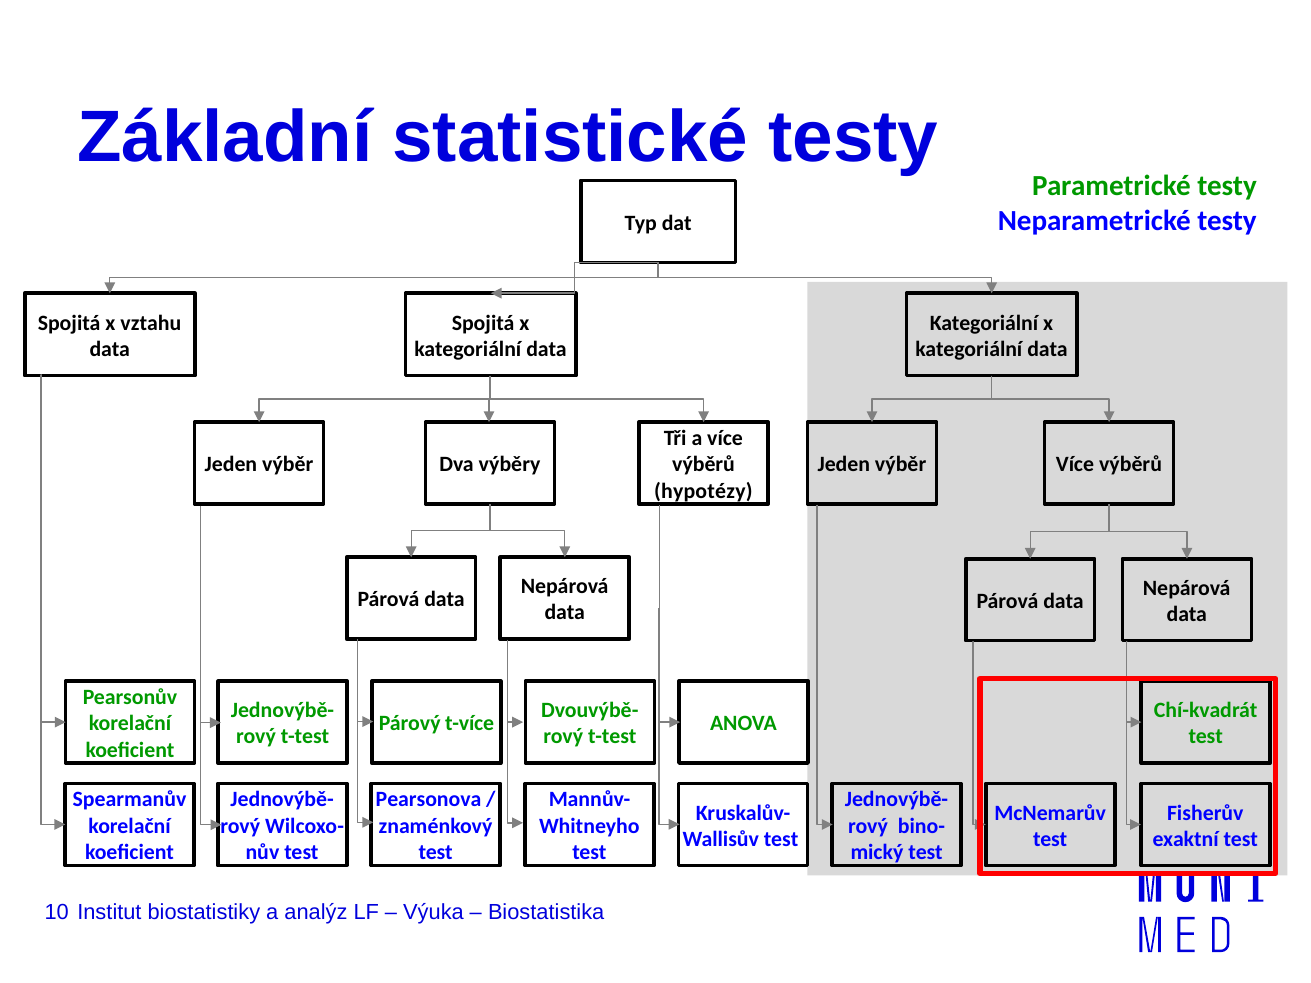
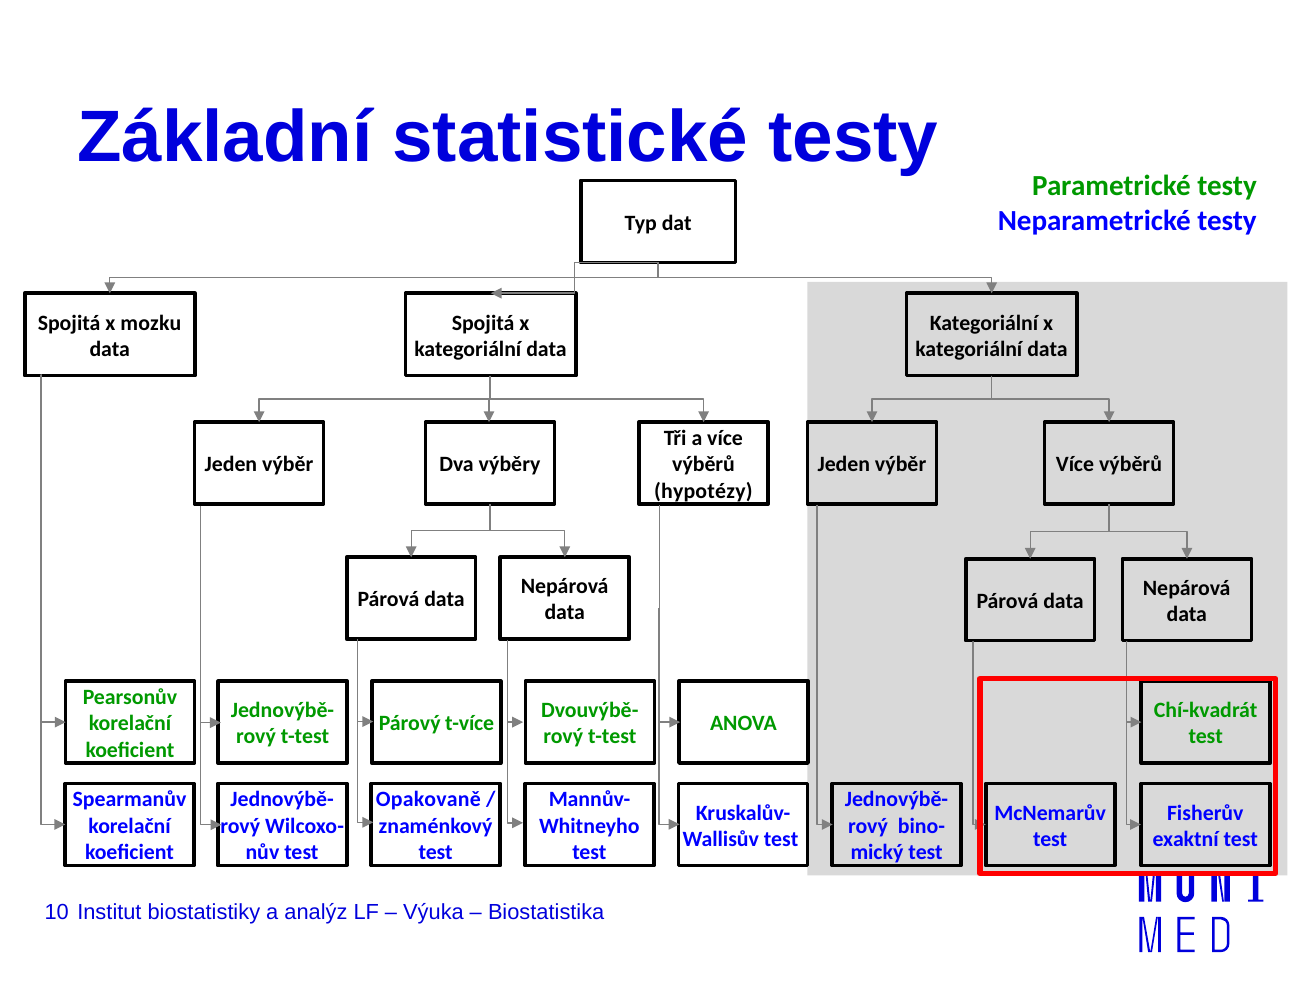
vztahu: vztahu -> mozku
Pearsonova: Pearsonova -> Opakovaně
